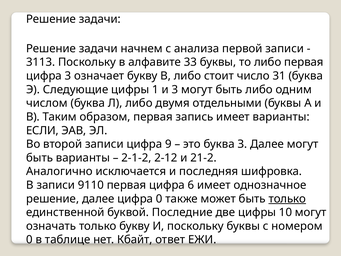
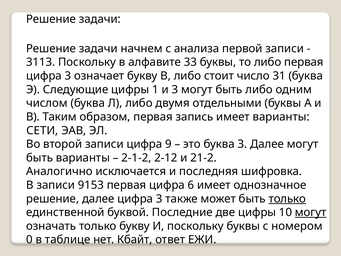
ЕСЛИ: ЕСЛИ -> СЕТИ
9110: 9110 -> 9153
далее цифра 0: 0 -> 3
могут at (311, 212) underline: none -> present
